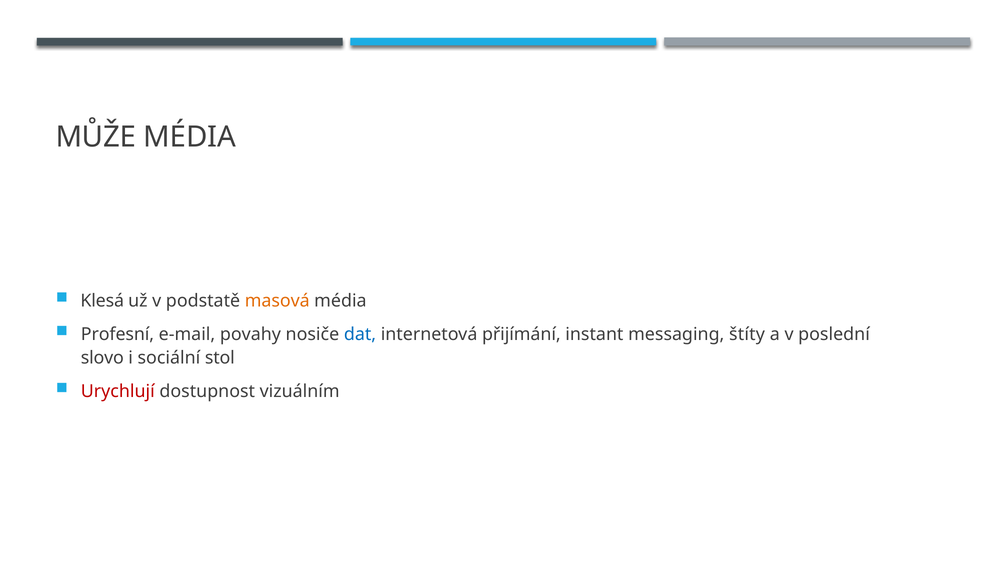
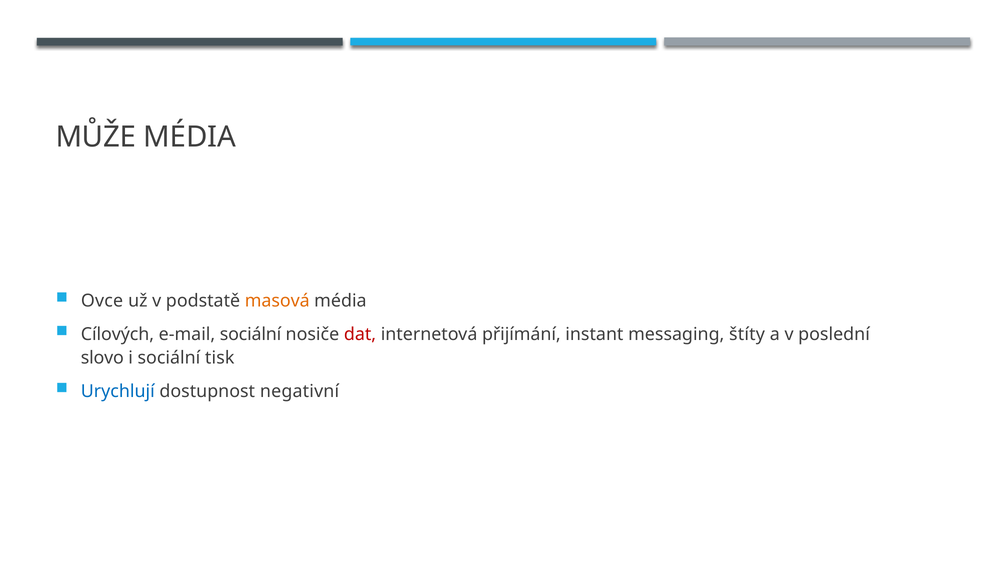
Klesá: Klesá -> Ovce
Profesní: Profesní -> Cílových
e-mail povahy: povahy -> sociální
dat colour: blue -> red
stol: stol -> tisk
Urychlují colour: red -> blue
vizuálním: vizuálním -> negativní
